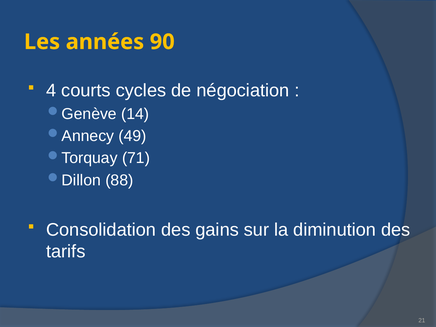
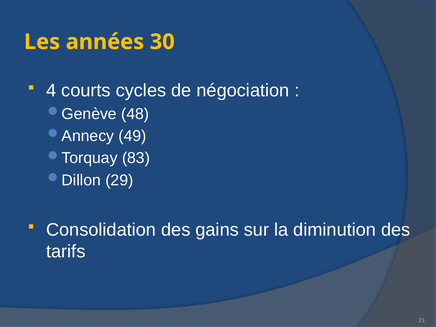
90: 90 -> 30
14: 14 -> 48
71: 71 -> 83
88: 88 -> 29
